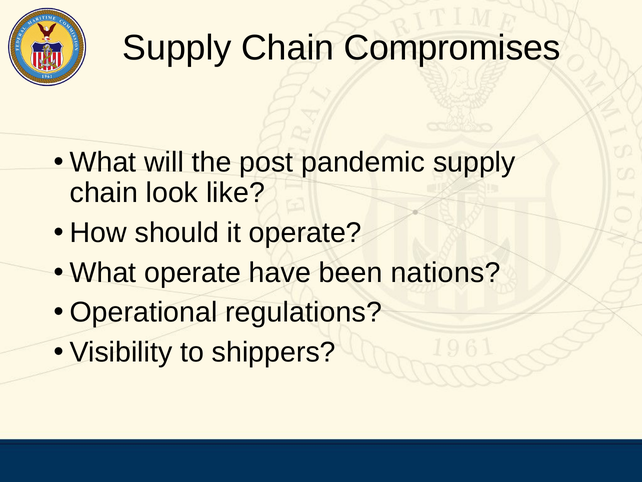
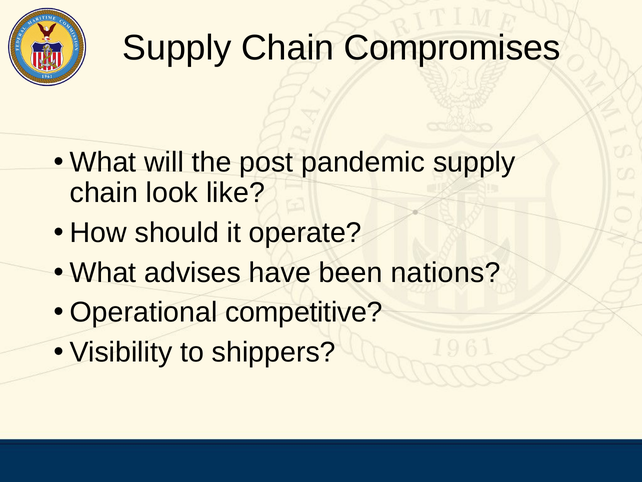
What operate: operate -> advises
regulations: regulations -> competitive
